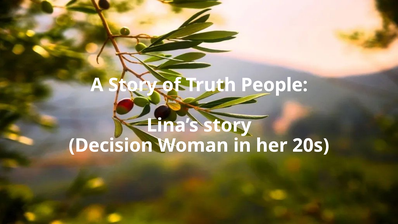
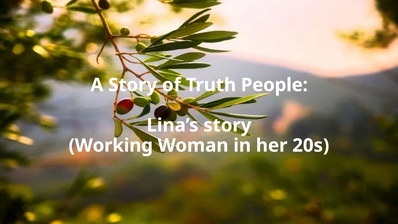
Decision: Decision -> Working
